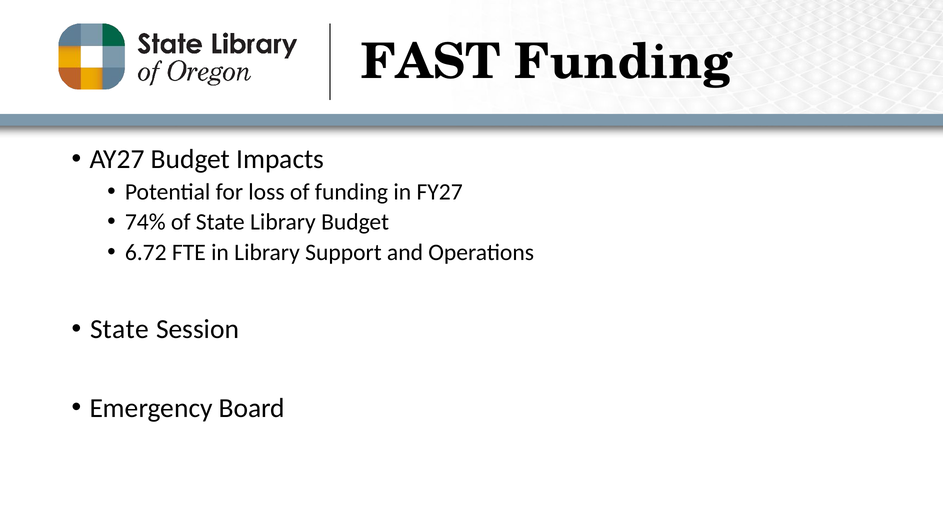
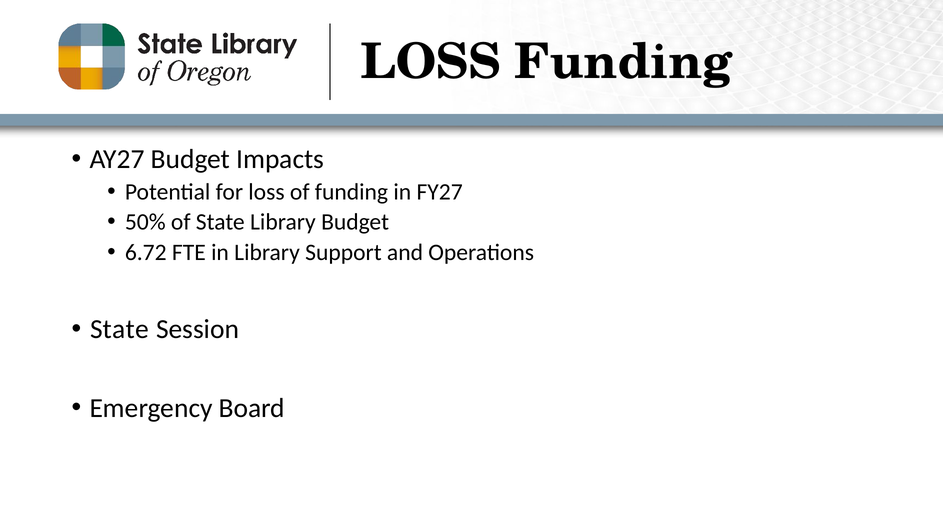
FAST at (431, 62): FAST -> LOSS
74%: 74% -> 50%
